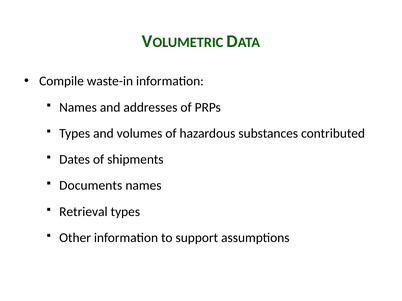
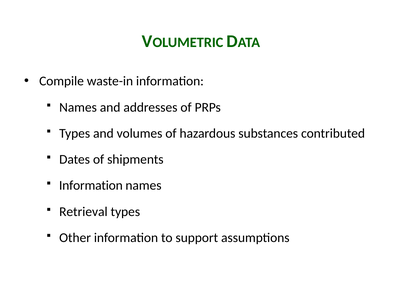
Documents at (91, 186): Documents -> Information
